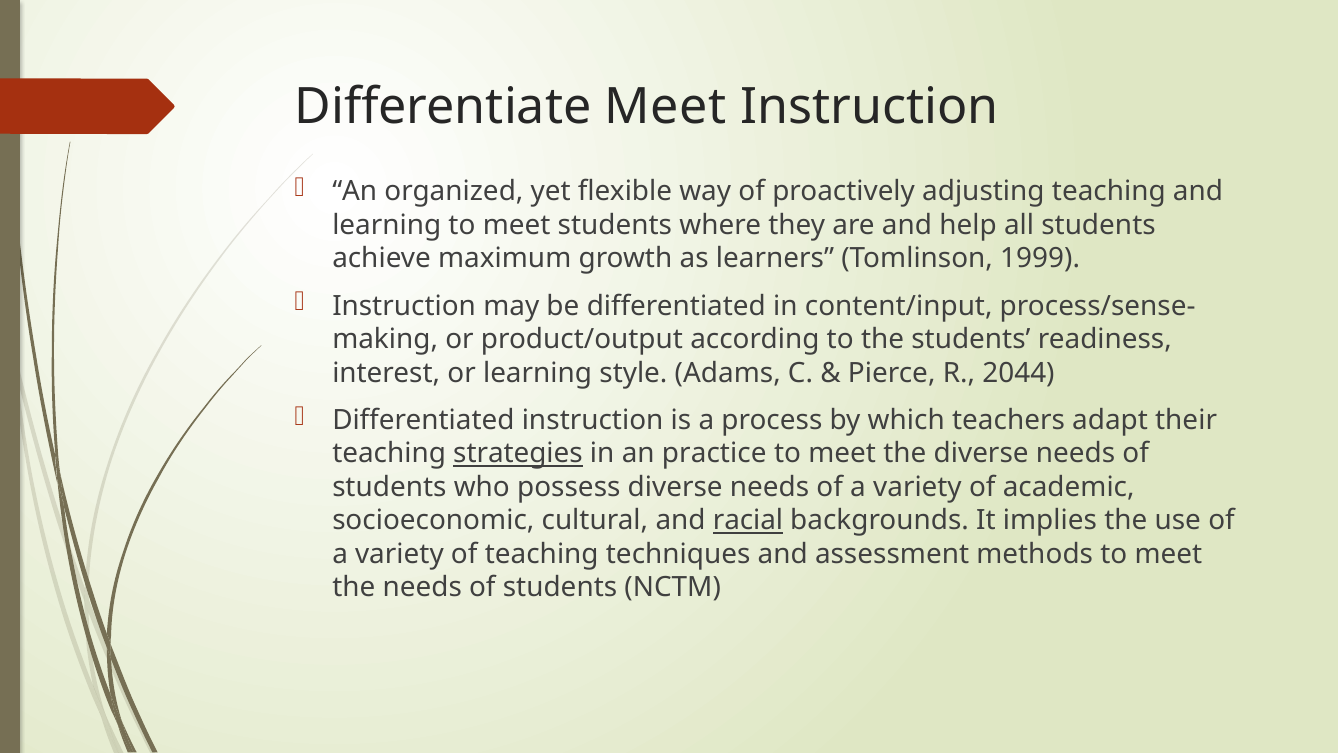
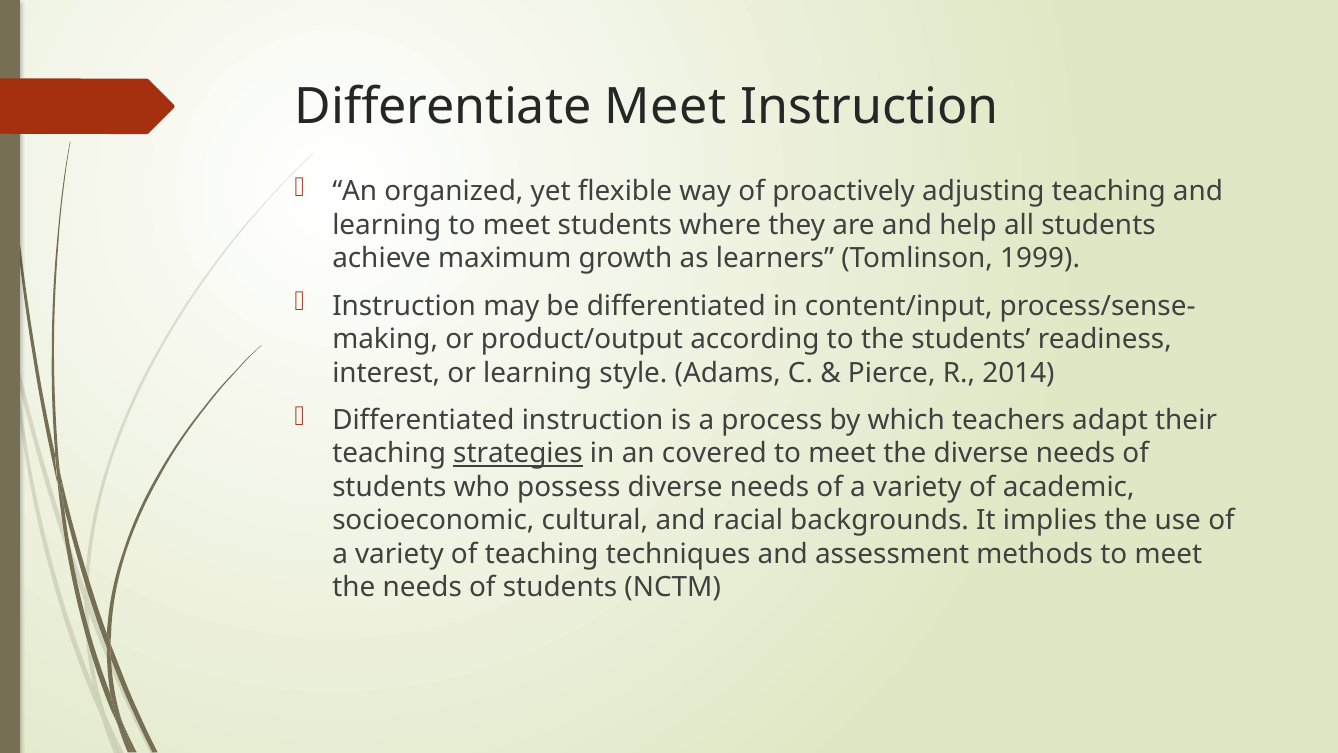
2044: 2044 -> 2014
practice: practice -> covered
racial underline: present -> none
